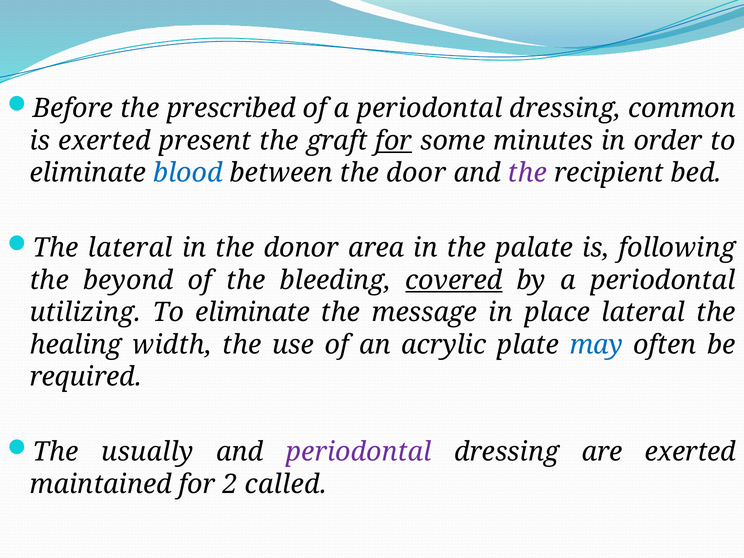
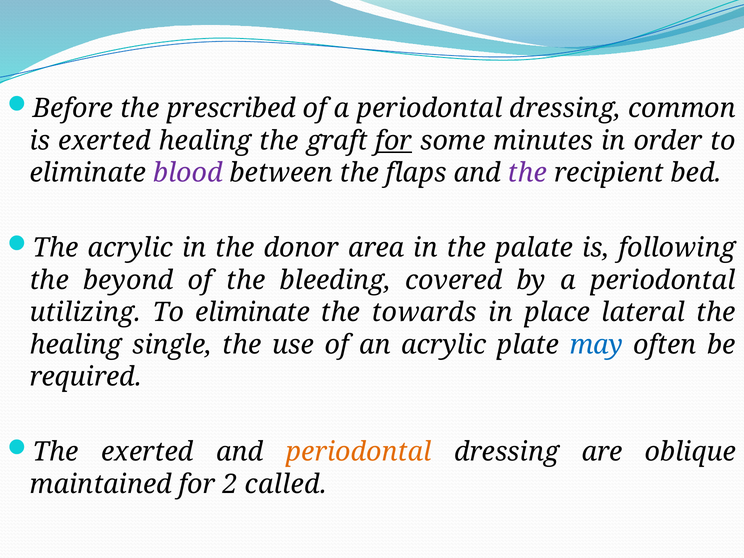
exerted present: present -> healing
blood colour: blue -> purple
door: door -> flaps
The lateral: lateral -> acrylic
covered underline: present -> none
message: message -> towards
width: width -> single
The usually: usually -> exerted
periodontal at (359, 452) colour: purple -> orange
are exerted: exerted -> oblique
